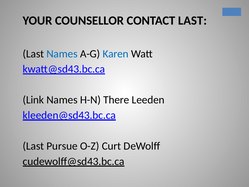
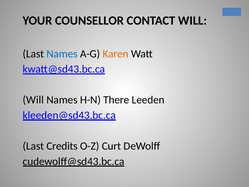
CONTACT LAST: LAST -> WILL
Karen colour: blue -> orange
Link at (33, 100): Link -> Will
Pursue: Pursue -> Credits
